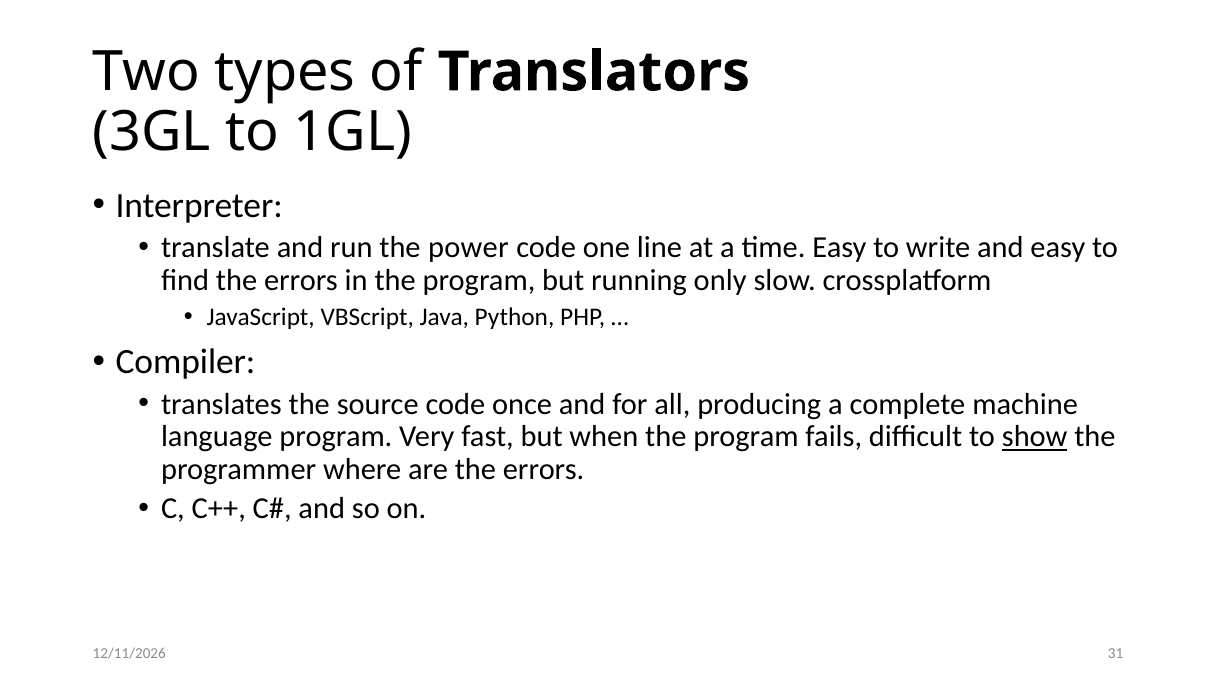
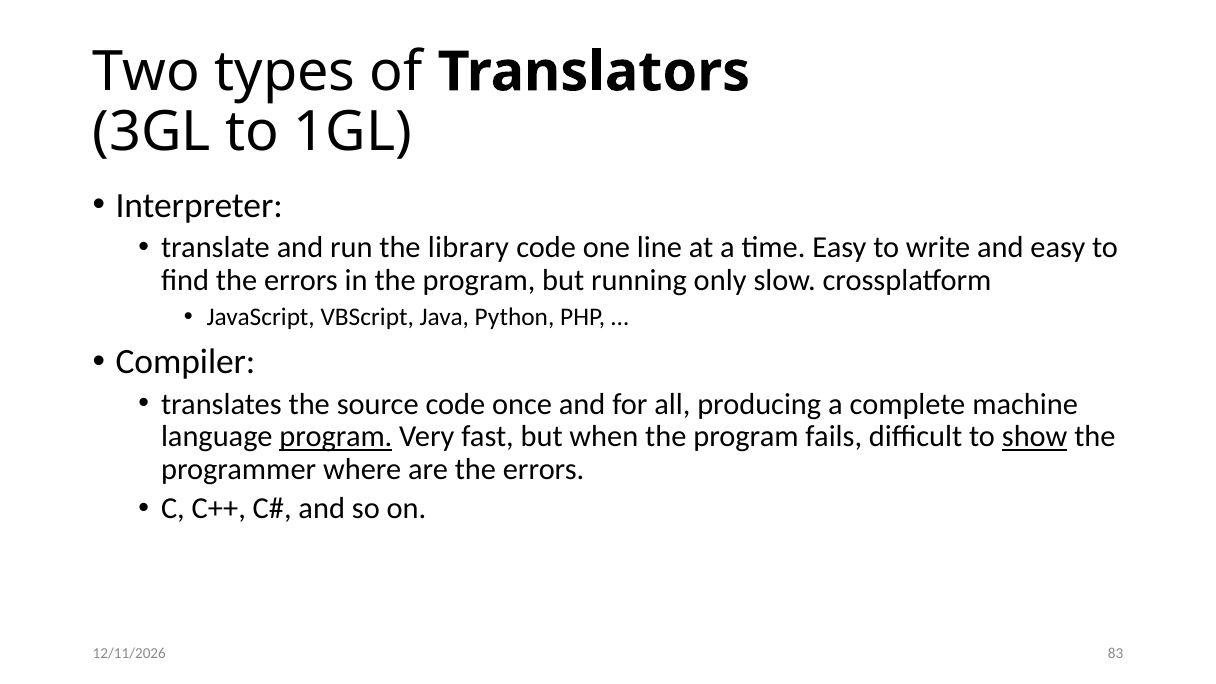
power: power -> library
program at (336, 437) underline: none -> present
31: 31 -> 83
